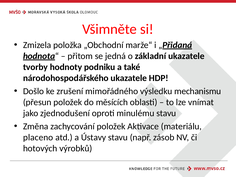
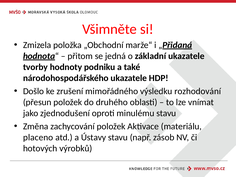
mechanismu: mechanismu -> rozhodování
měsících: měsících -> druhého
